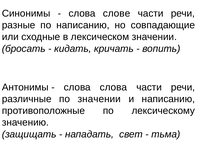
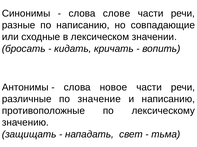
слова слова: слова -> новое
по значении: значении -> значение
